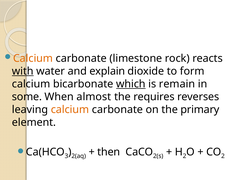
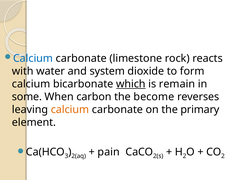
Calcium at (33, 58) colour: orange -> blue
with underline: present -> none
explain: explain -> system
almost: almost -> carbon
requires: requires -> become
then: then -> pain
